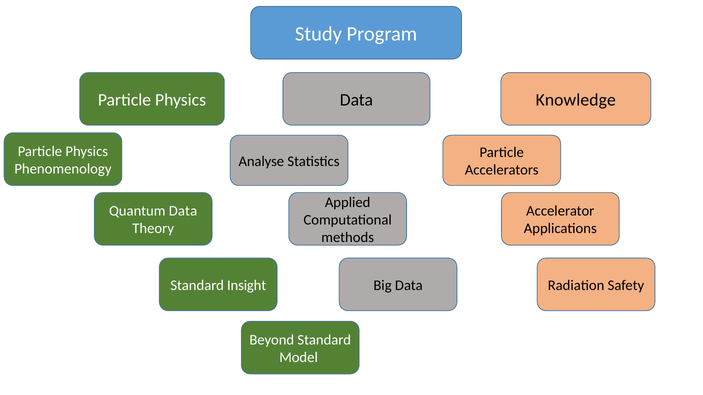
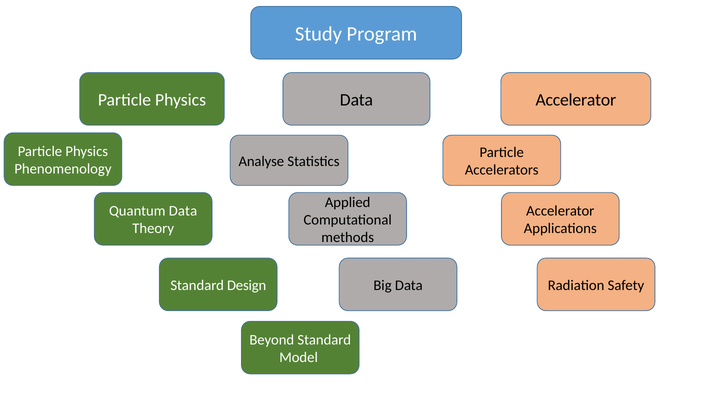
Data Knowledge: Knowledge -> Accelerator
Insight: Insight -> Design
